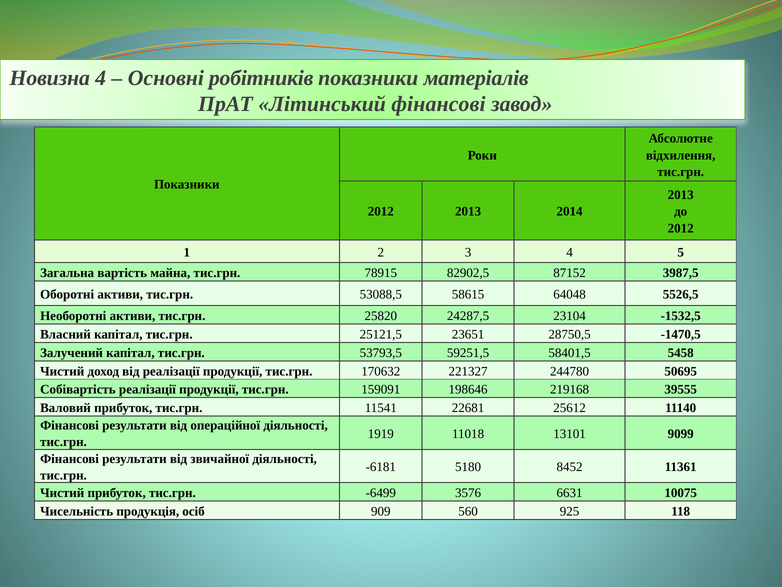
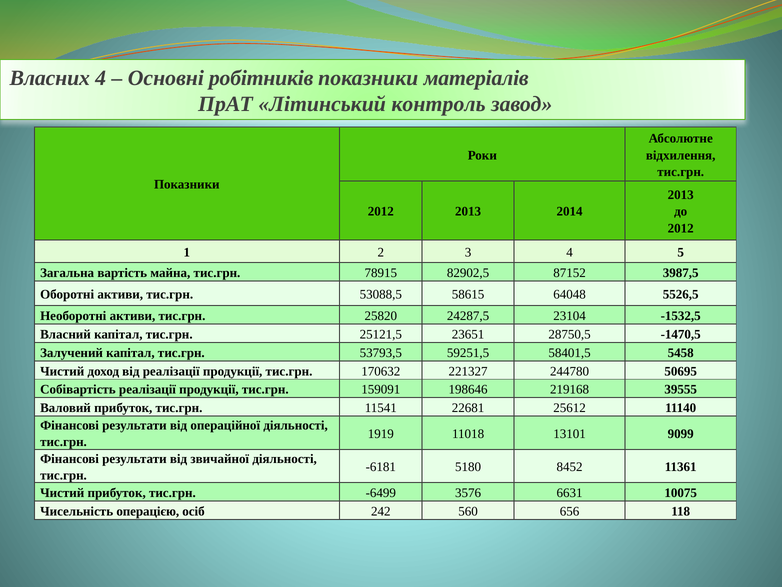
Новизна: Новизна -> Власних
Літинський фінансові: фінансові -> контроль
продукція: продукція -> операцією
909: 909 -> 242
925: 925 -> 656
